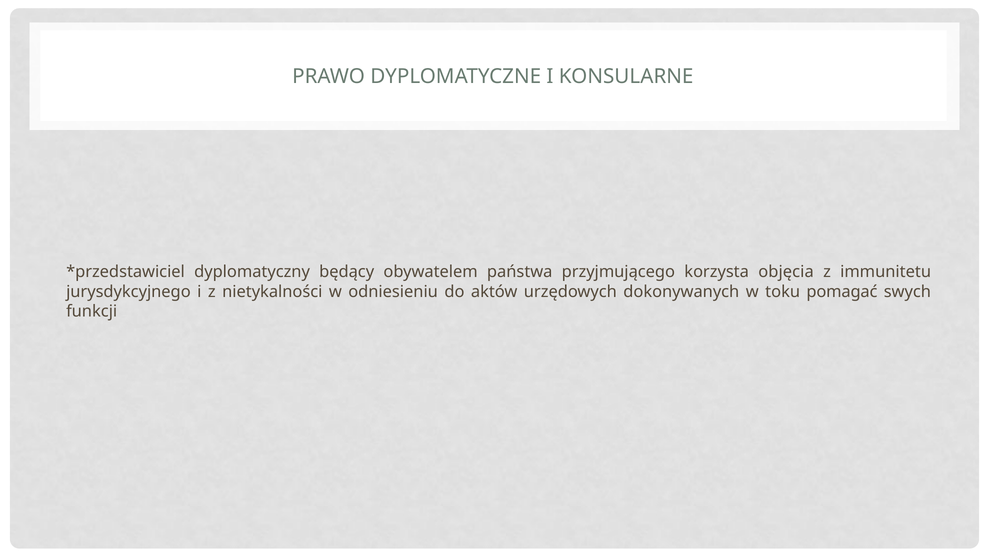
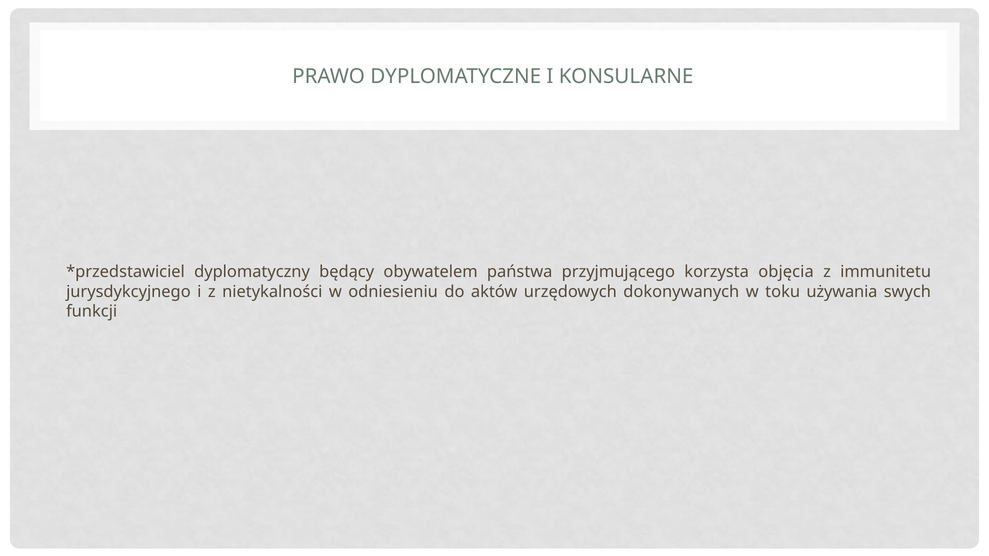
pomagać: pomagać -> używania
